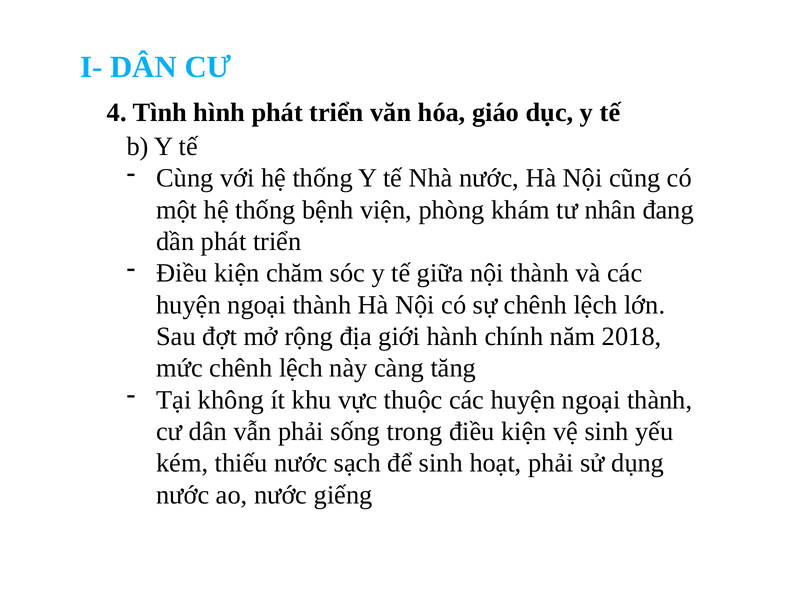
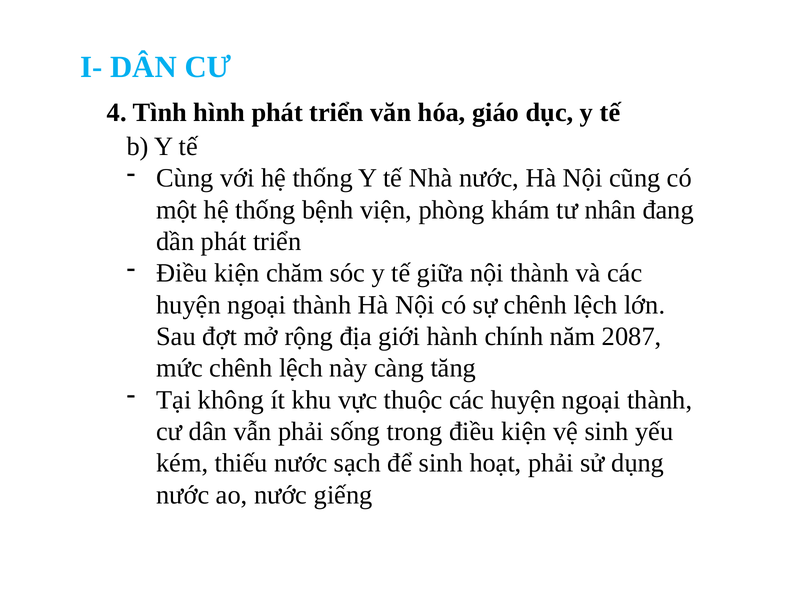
2018: 2018 -> 2087
